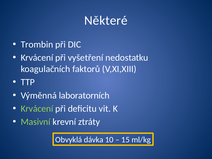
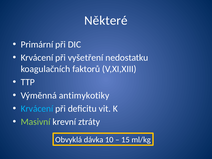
Trombin: Trombin -> Primární
laboratorních: laboratorních -> antimykotiky
Krvácení at (37, 109) colour: light green -> light blue
